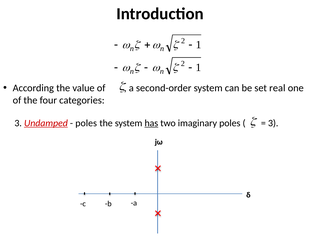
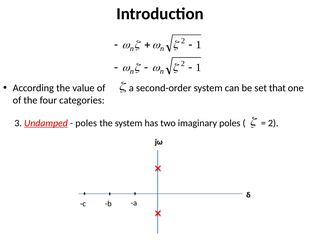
real: real -> that
has underline: present -> none
3 at (273, 123): 3 -> 2
